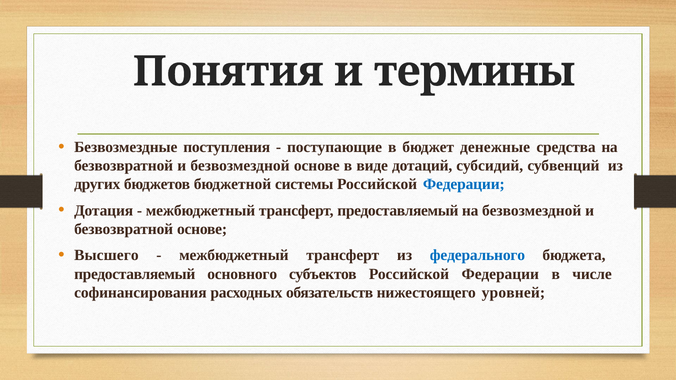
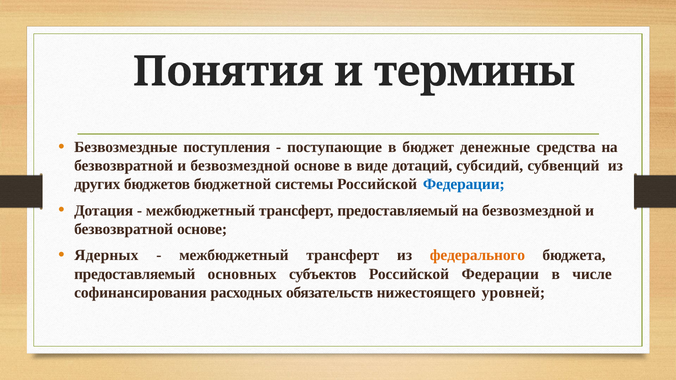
Высшего: Высшего -> Ядерных
федерального colour: blue -> orange
основного: основного -> основных
